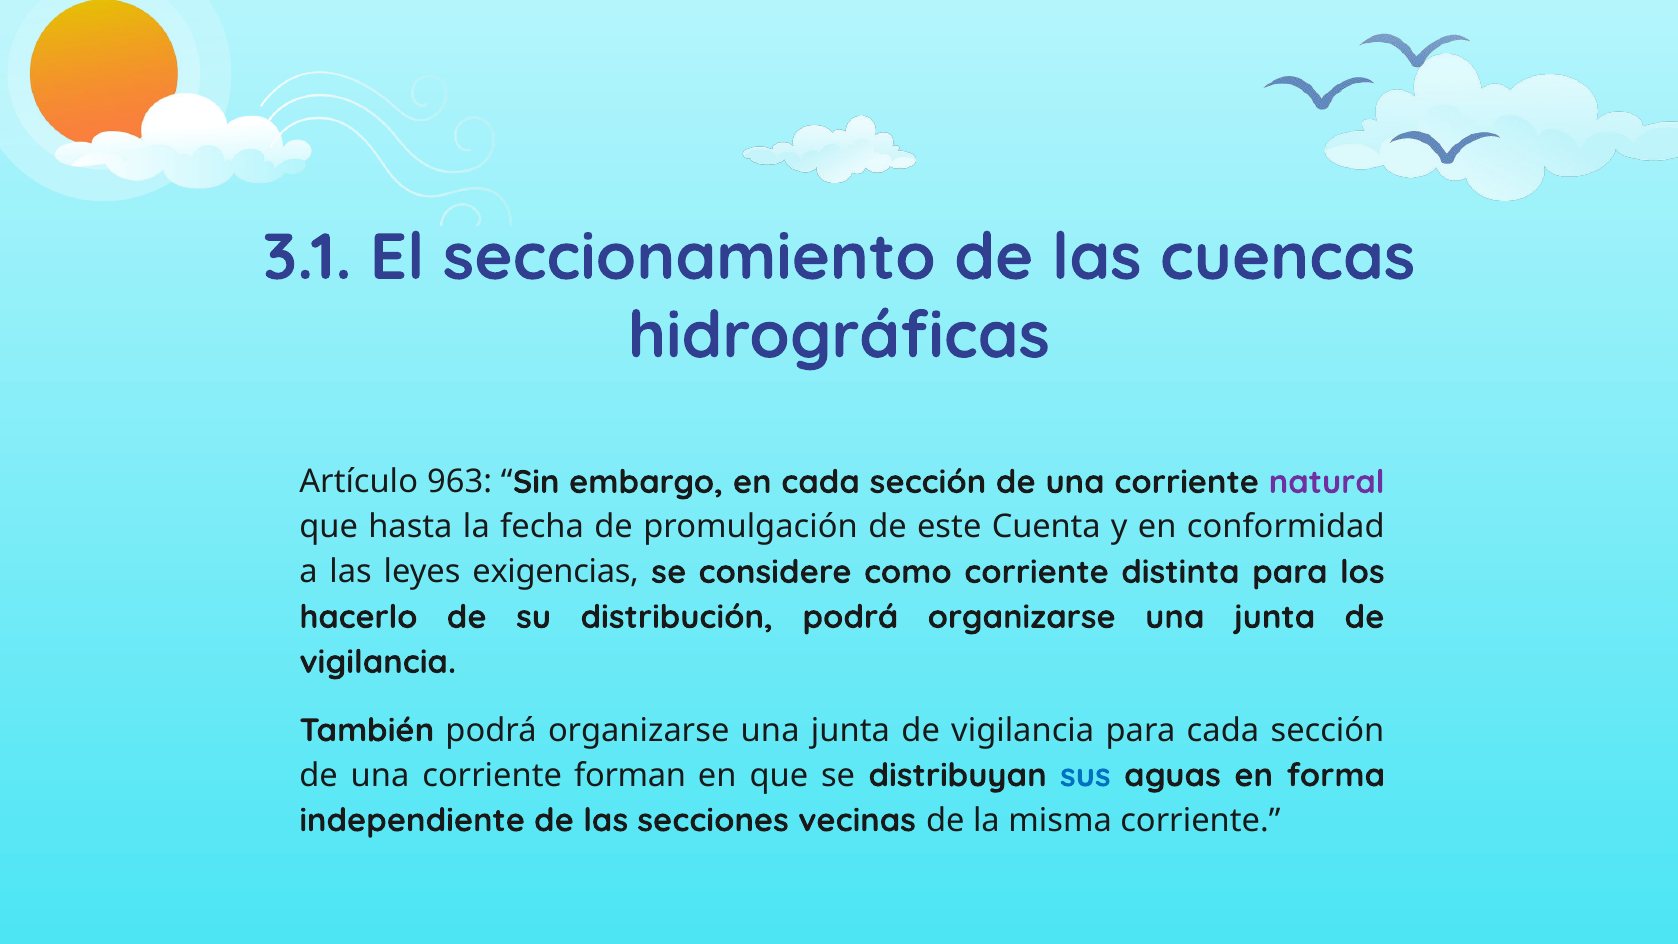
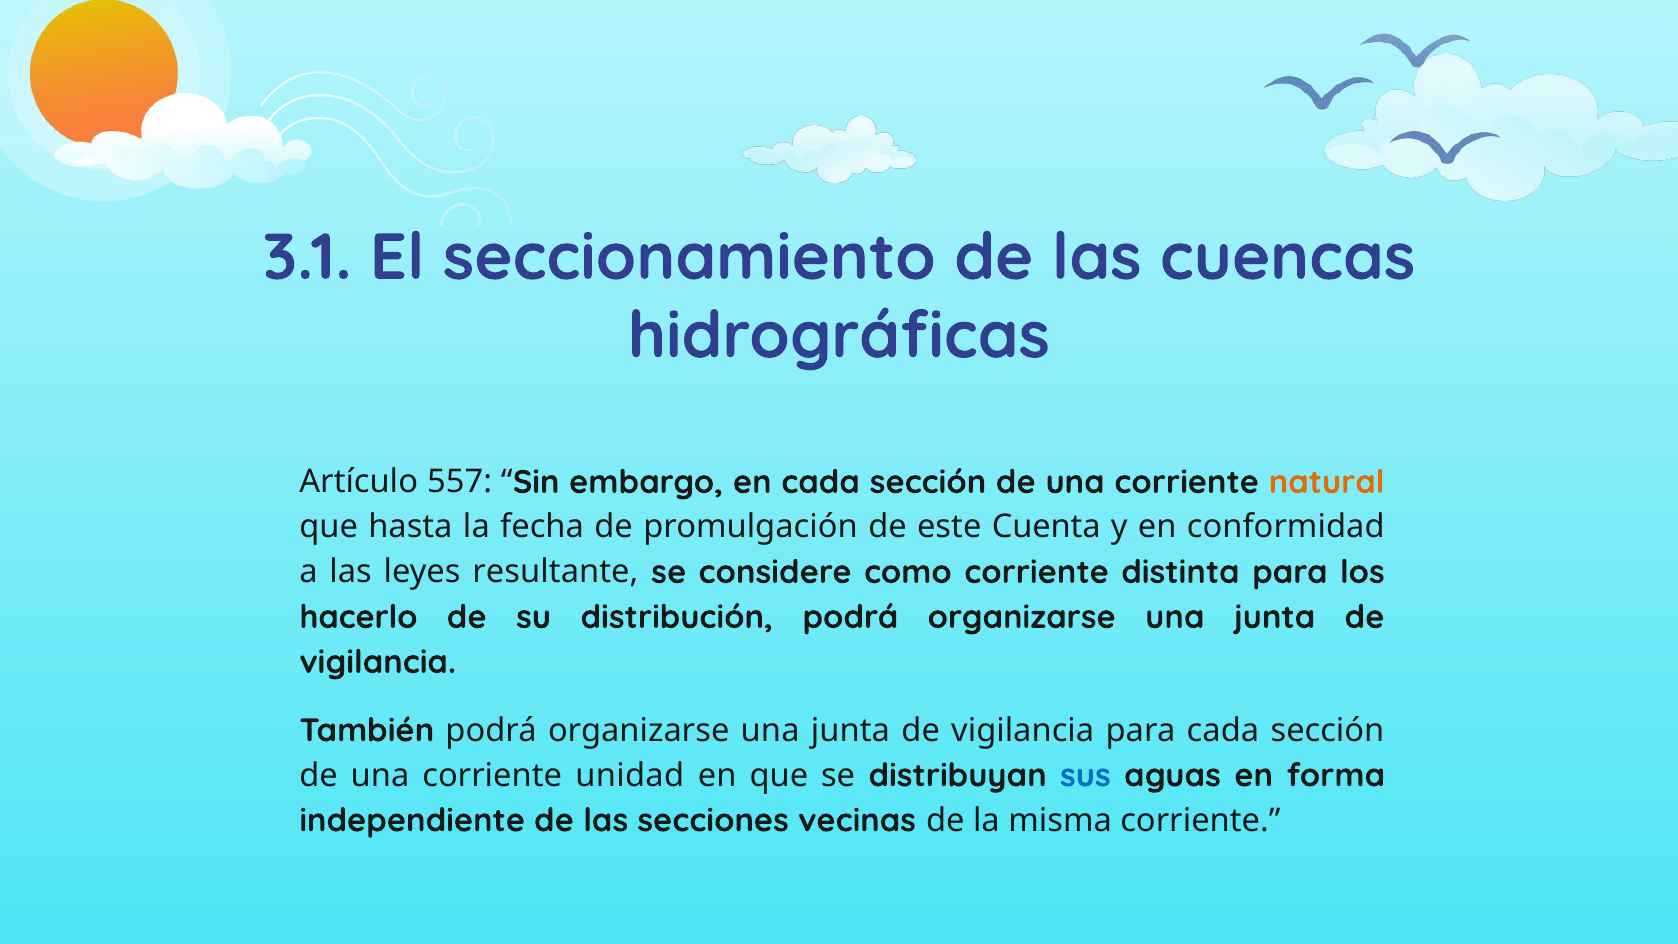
963: 963 -> 557
natural colour: purple -> orange
exigencias: exigencias -> resultante
forman: forman -> unidad
